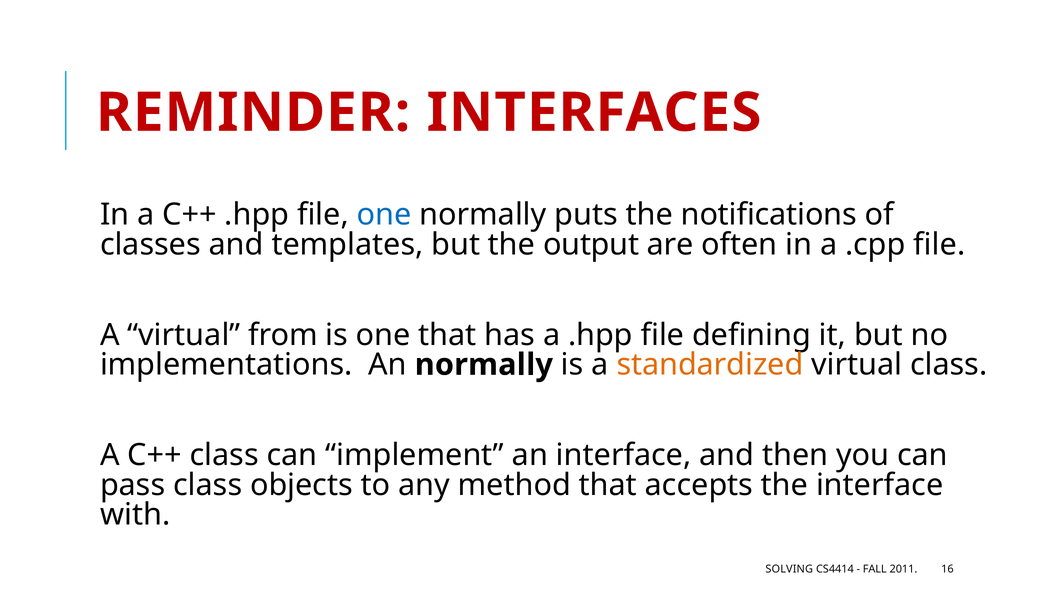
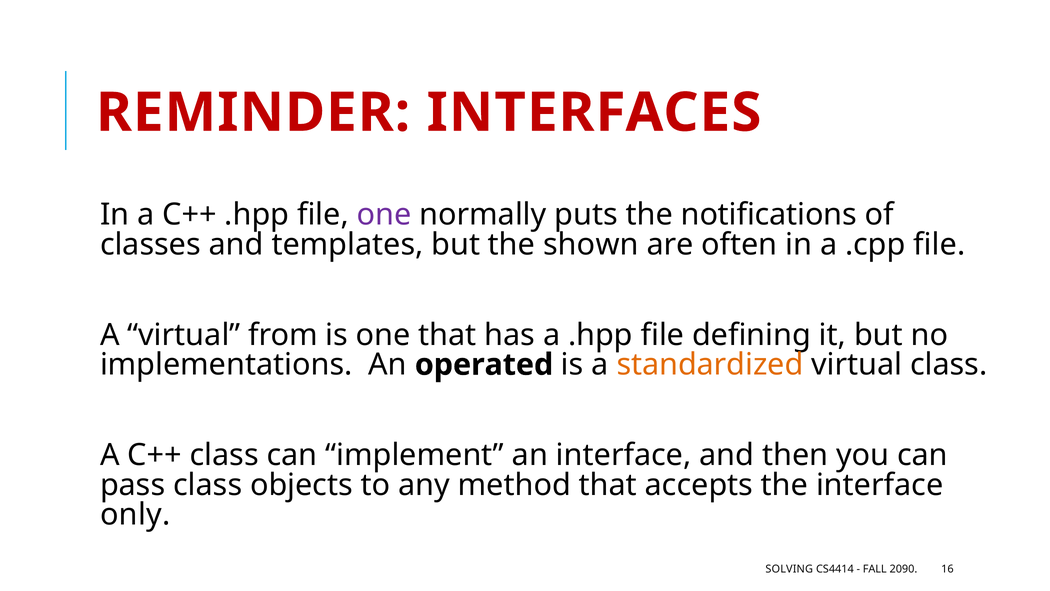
one at (384, 215) colour: blue -> purple
output: output -> shown
An normally: normally -> operated
with: with -> only
2011: 2011 -> 2090
